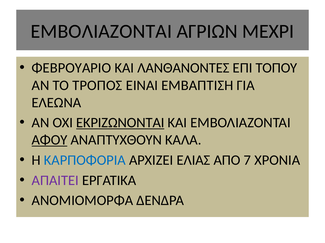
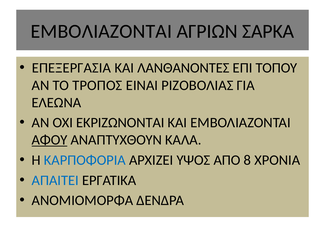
ΜΕΧΡΙ: ΜΕΧΡΙ -> ΣΑΡΚΑ
ΦΕΒΡΟΥΑΡΙΟ: ΦΕΒΡΟΥΑΡΙΟ -> ΕΠΕΞΕΡΓΑΣΙΑ
ΕΜΒΑΠΤΙΣΗ: ΕΜΒΑΠΤΙΣΗ -> ΡΙΖΟΒΟΛΙΑΣ
ΕΚΡΙΖΩΝΟΝΤΑΙ underline: present -> none
ΕΛΙΑΣ: ΕΛΙΑΣ -> ΥΨΟΣ
7: 7 -> 8
ΑΠΑΙΤΕΙ colour: purple -> blue
